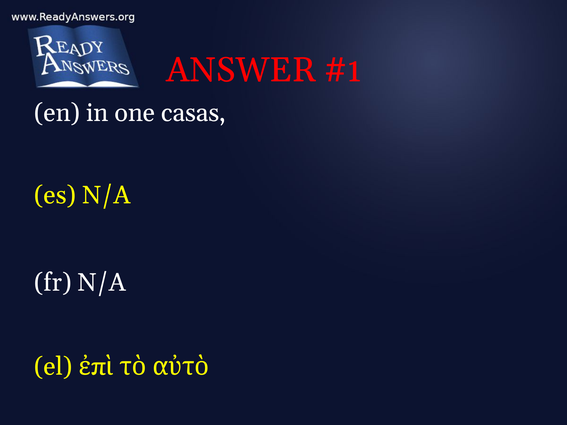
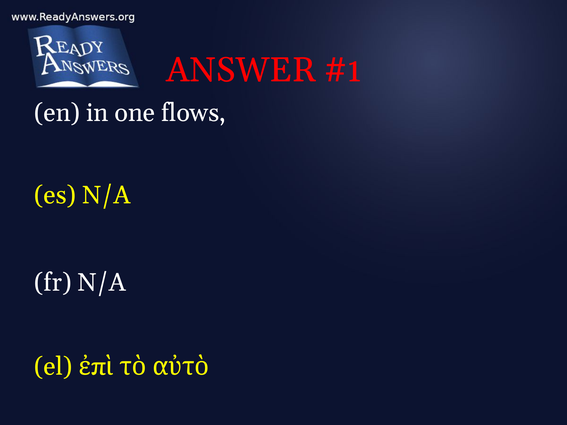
casas: casas -> flows
